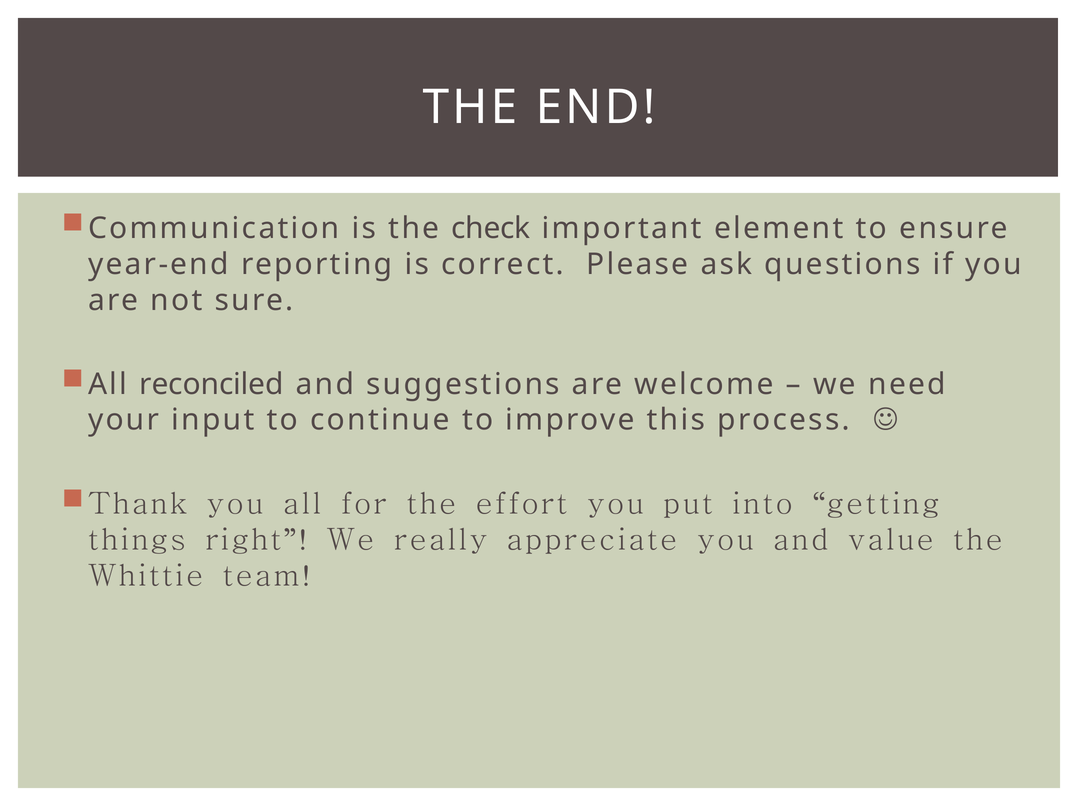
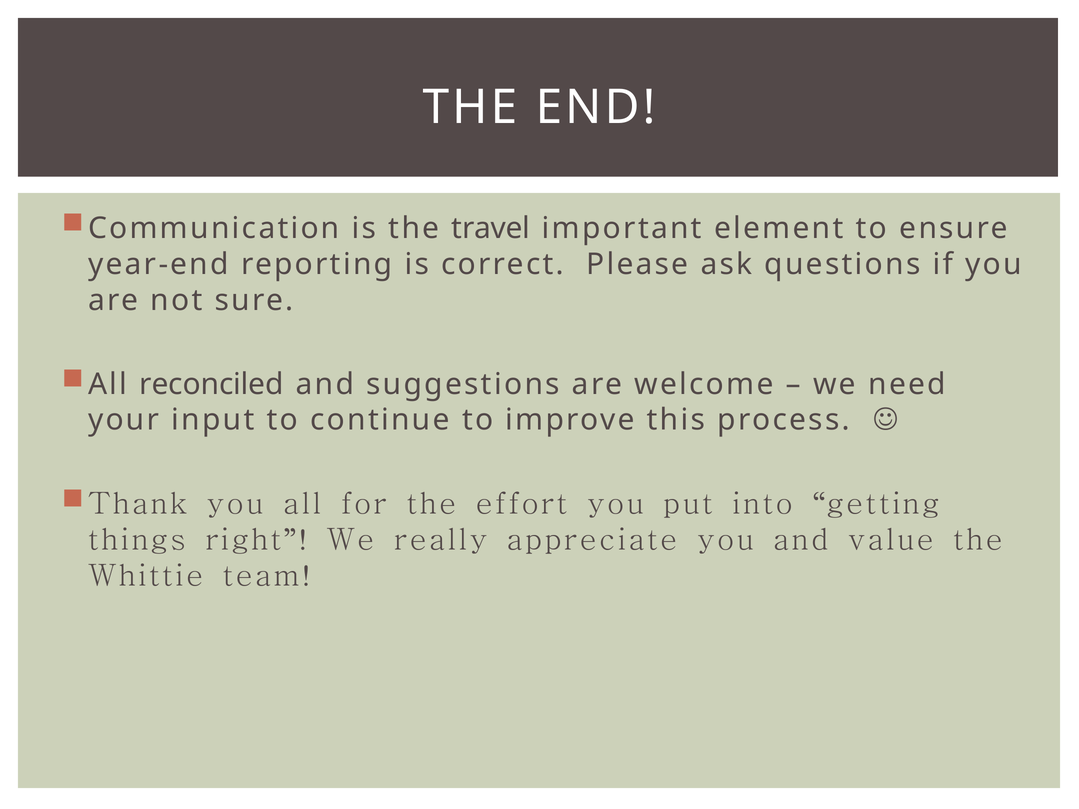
check: check -> travel
